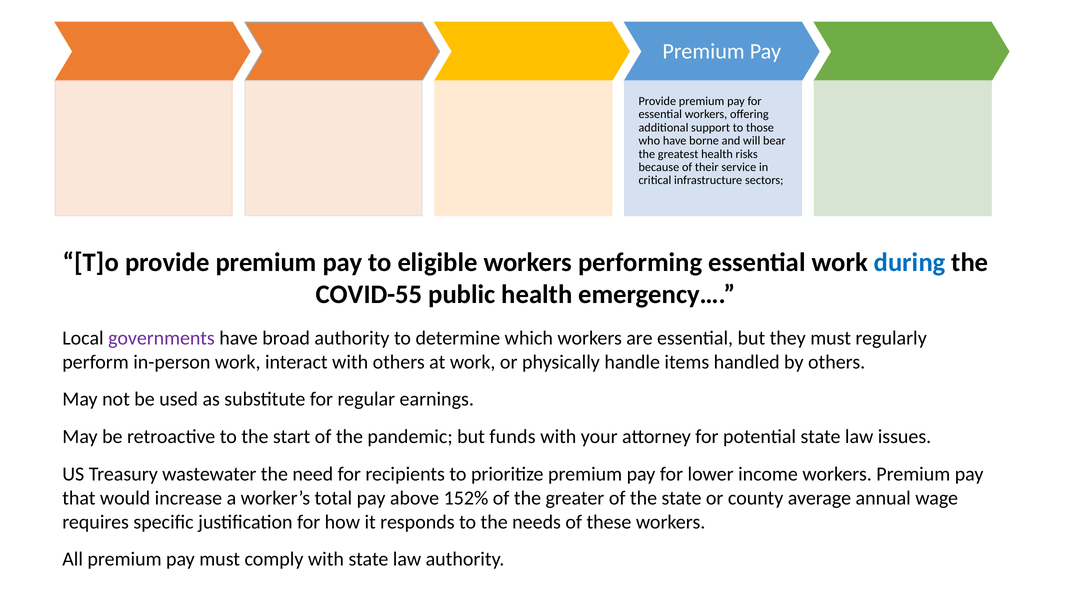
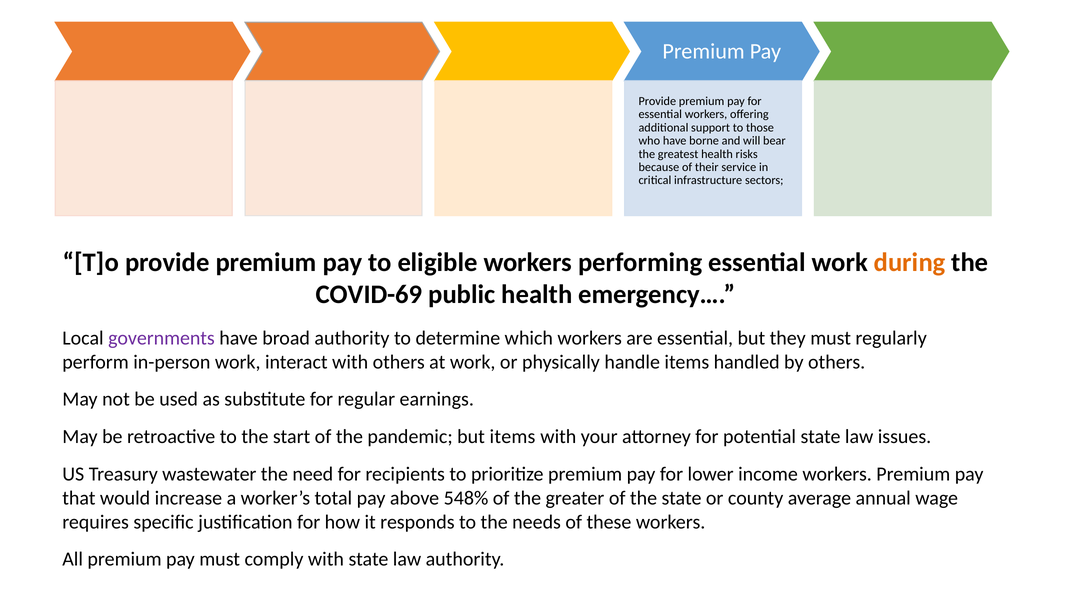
during colour: blue -> orange
COVID-55: COVID-55 -> COVID-69
but funds: funds -> items
152%: 152% -> 548%
